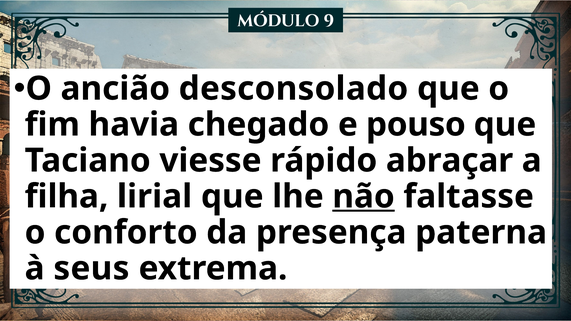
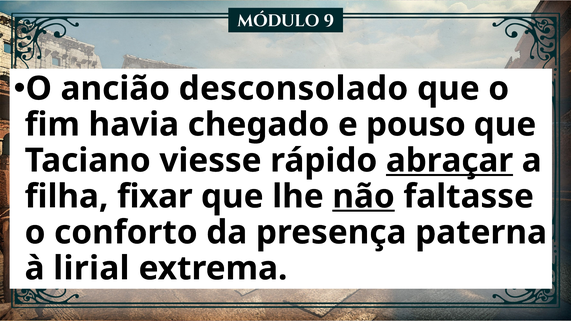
abraçar underline: none -> present
lirial: lirial -> fixar
seus: seus -> lirial
